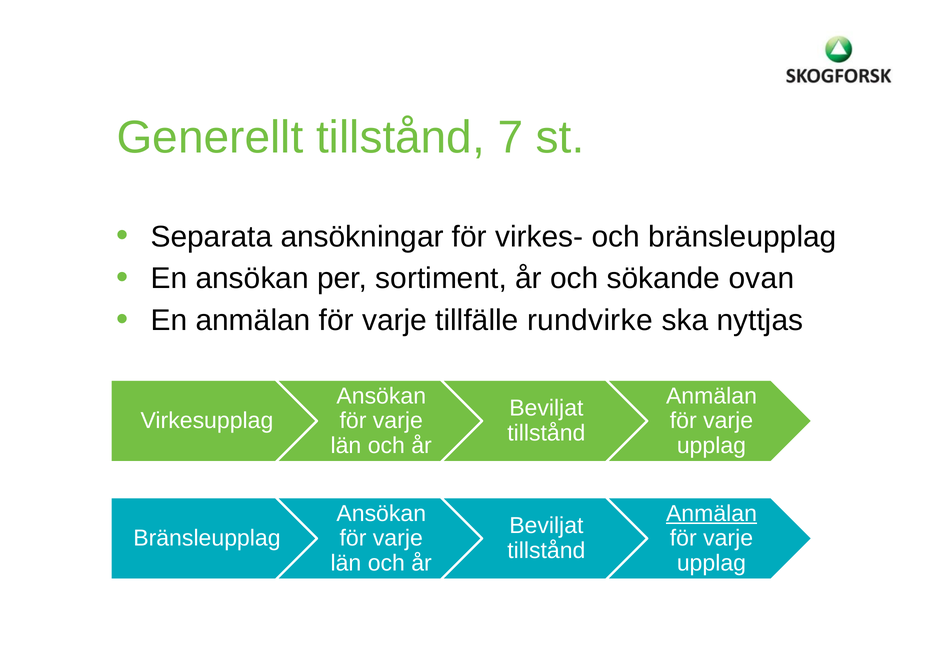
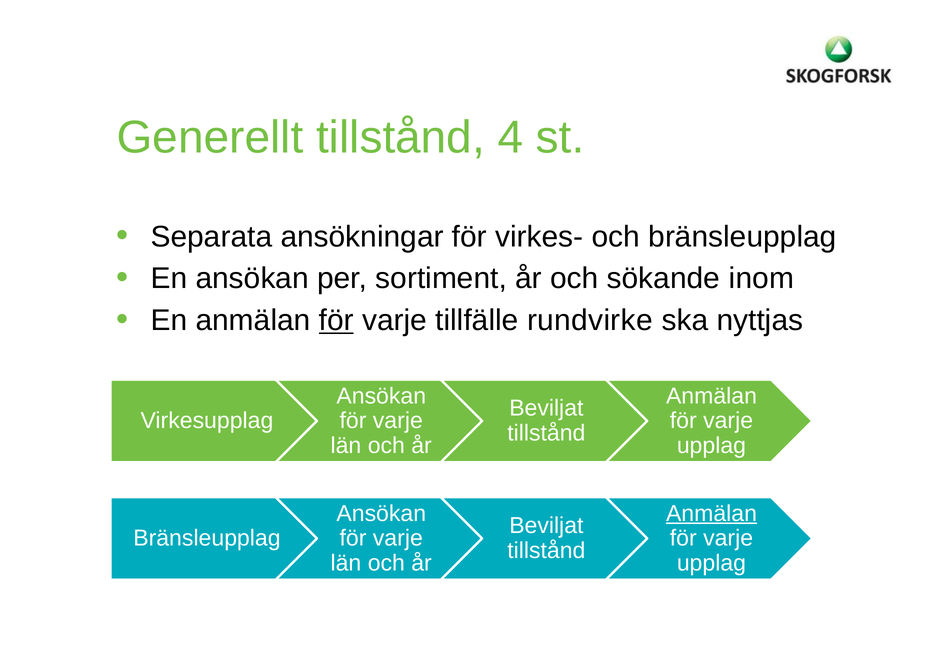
7: 7 -> 4
ovan: ovan -> inom
för at (336, 320) underline: none -> present
